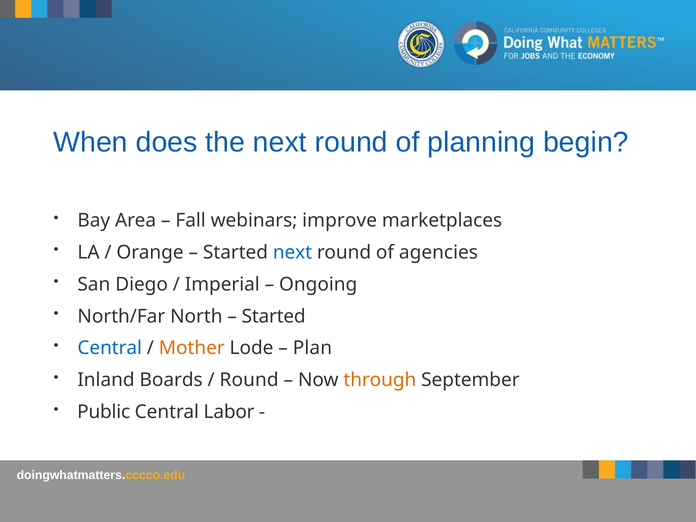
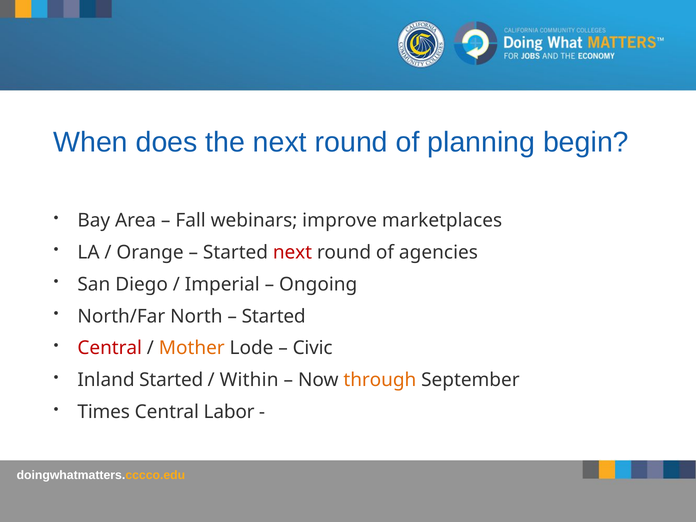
next at (292, 252) colour: blue -> red
Central at (110, 348) colour: blue -> red
Plan: Plan -> Civic
Inland Boards: Boards -> Started
Round at (249, 380): Round -> Within
Public: Public -> Times
